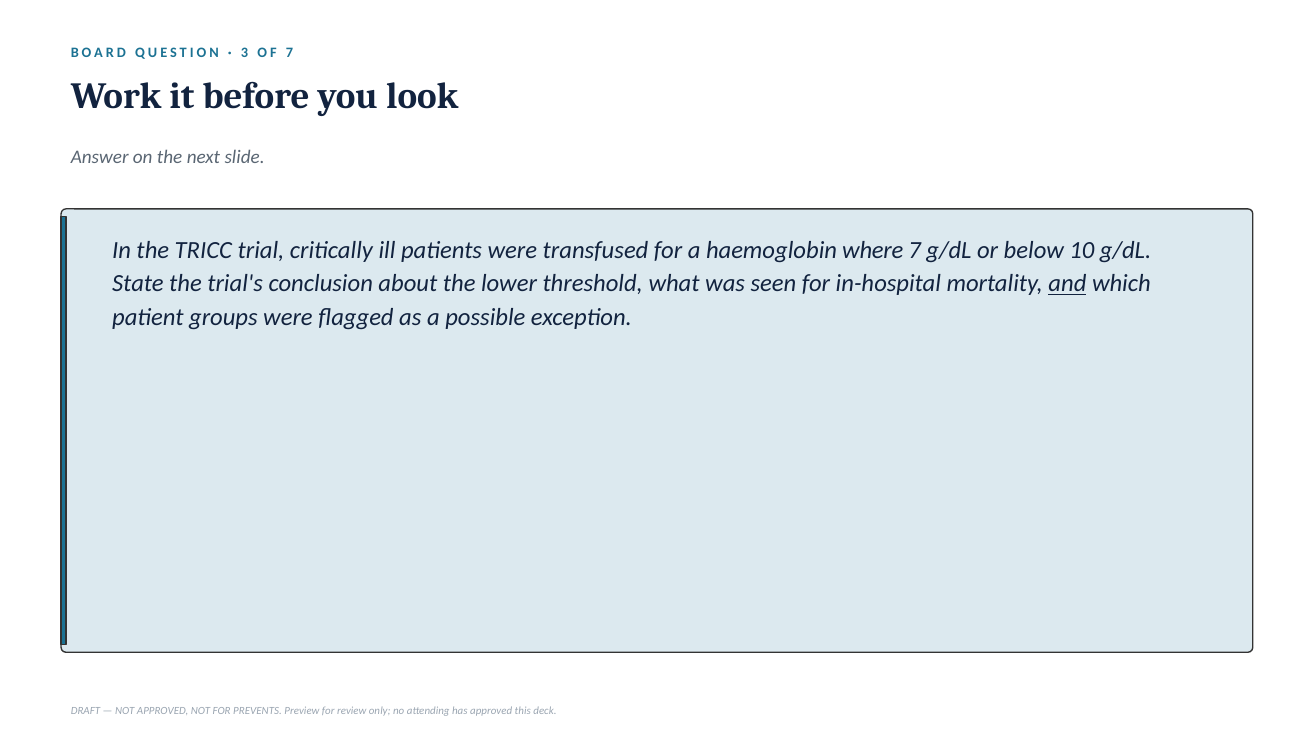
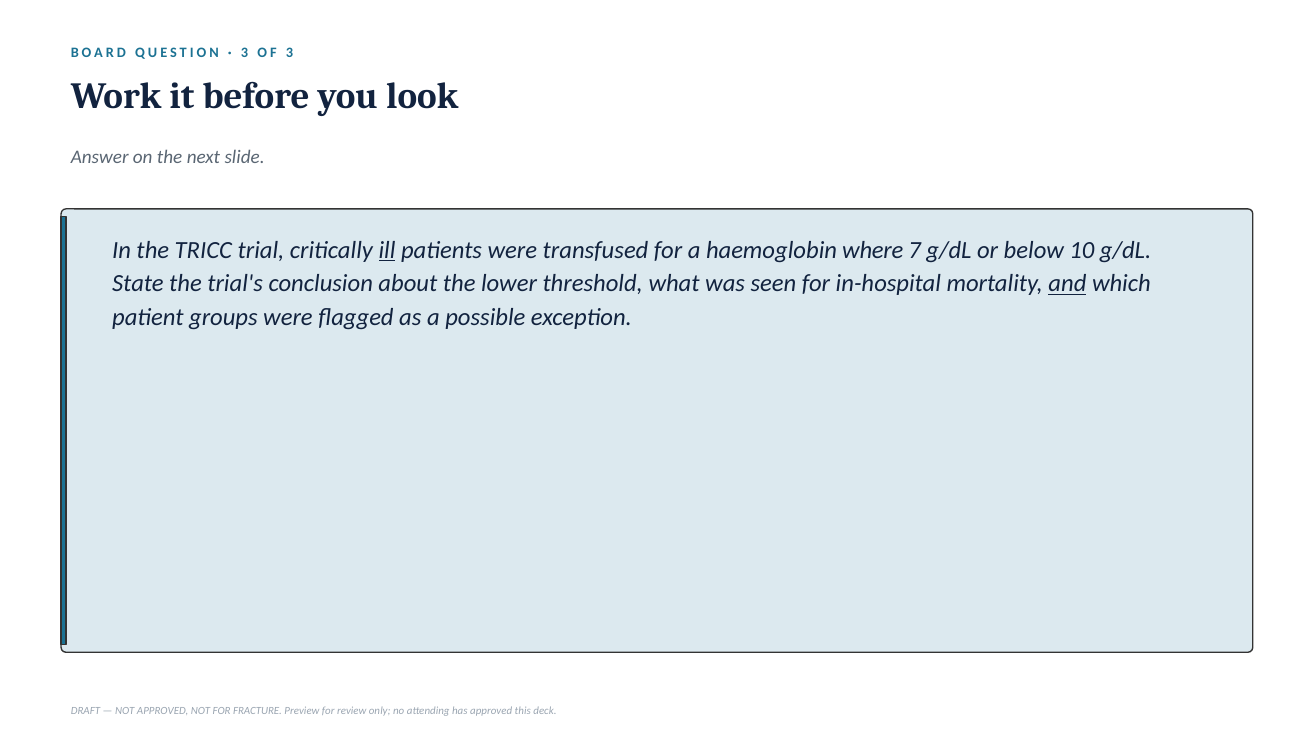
OF 7: 7 -> 3
ill underline: none -> present
PREVENTS: PREVENTS -> FRACTURE
